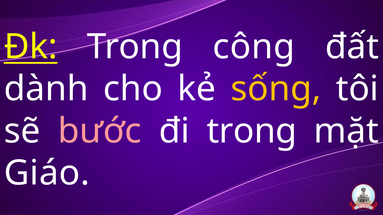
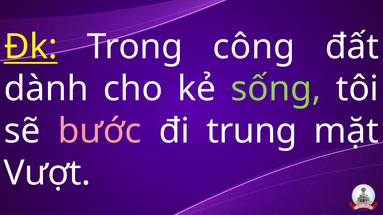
sống colour: yellow -> light green
đi trong: trong -> trung
Giáo: Giáo -> Vượt
